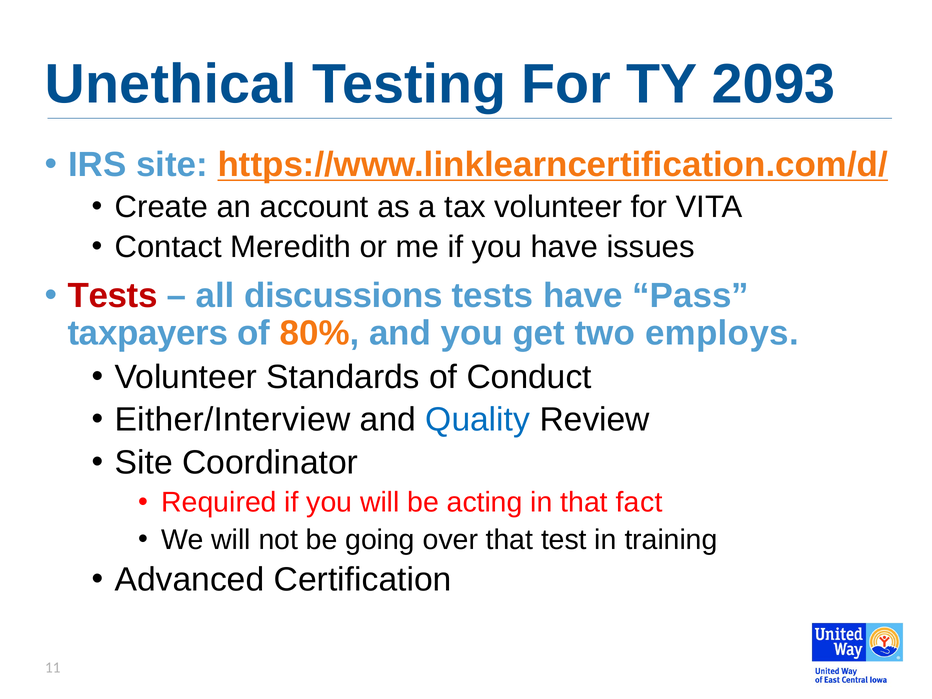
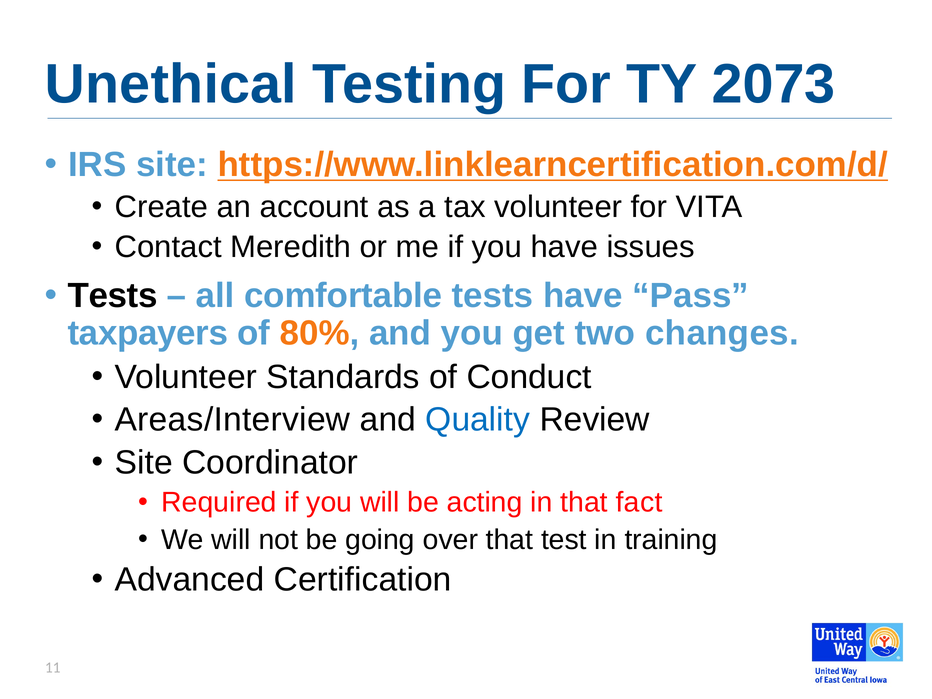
2093: 2093 -> 2073
Tests at (113, 296) colour: red -> black
discussions: discussions -> comfortable
employs: employs -> changes
Either/Interview: Either/Interview -> Areas/Interview
